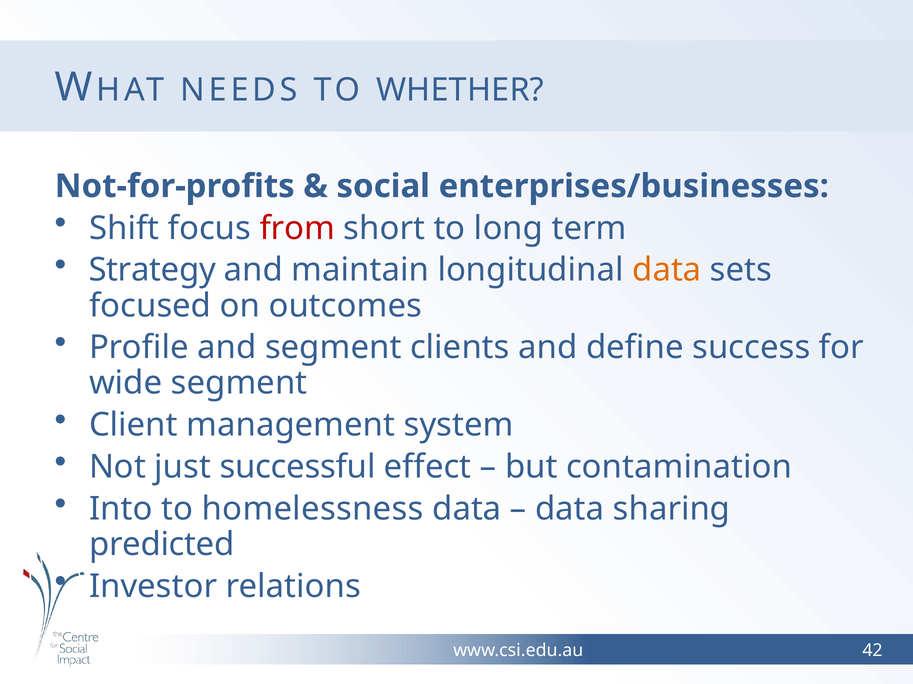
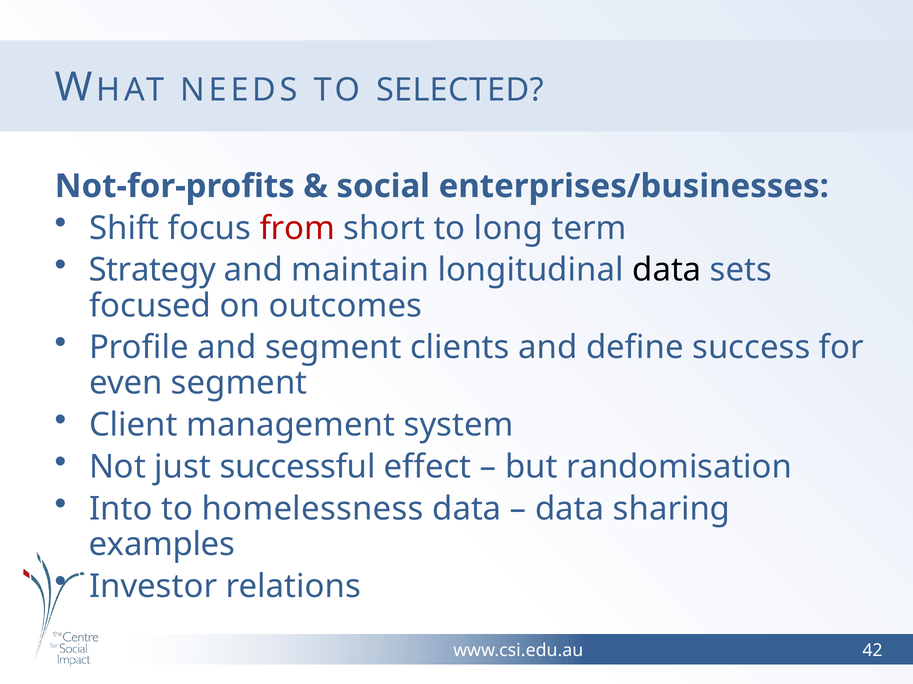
WHETHER: WHETHER -> SELECTED
data at (667, 270) colour: orange -> black
wide: wide -> even
contamination: contamination -> randomisation
predicted: predicted -> examples
